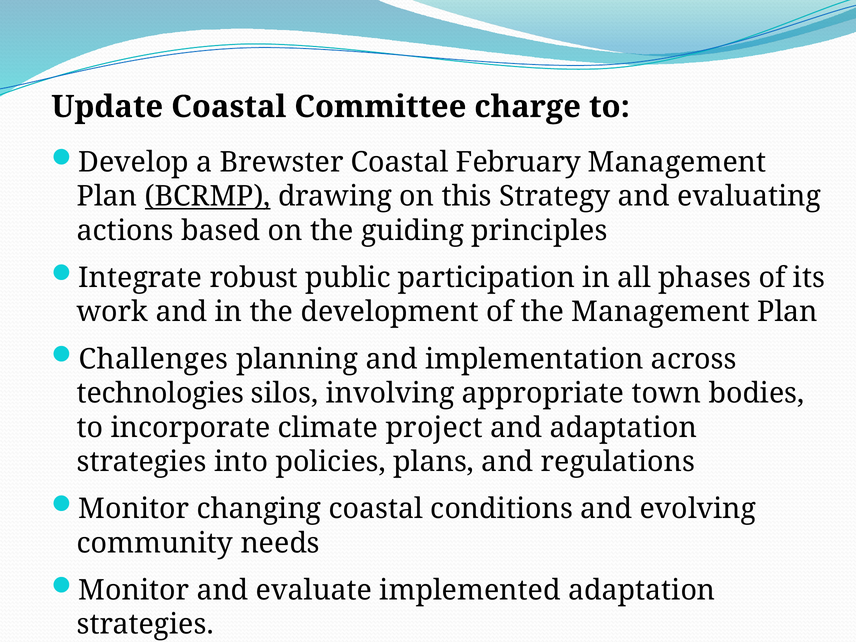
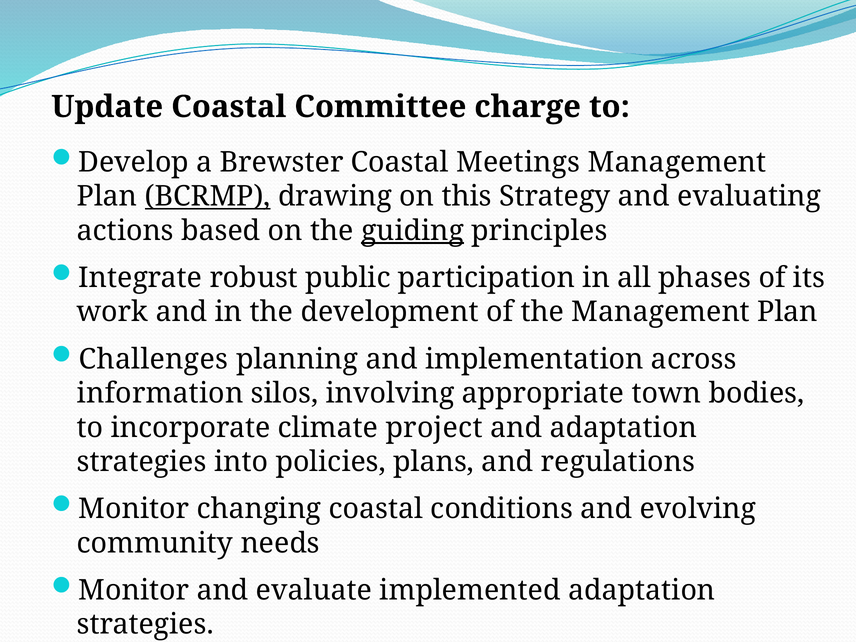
February: February -> Meetings
guiding underline: none -> present
technologies: technologies -> information
